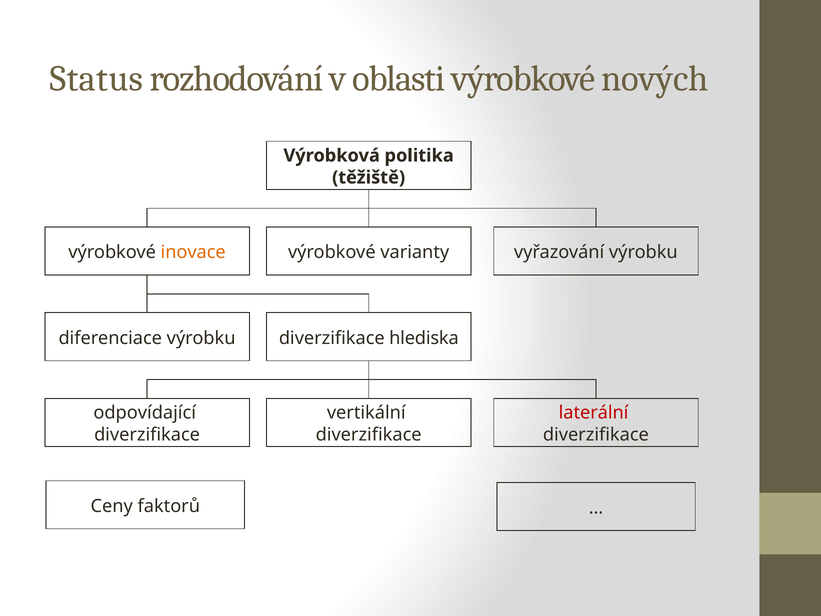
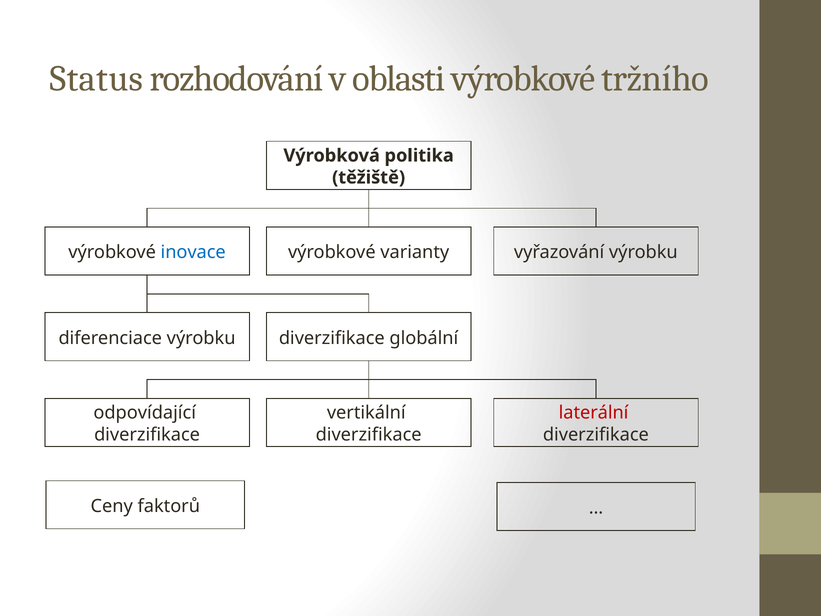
nových: nových -> tržního
inovace colour: orange -> blue
hlediska: hlediska -> globální
